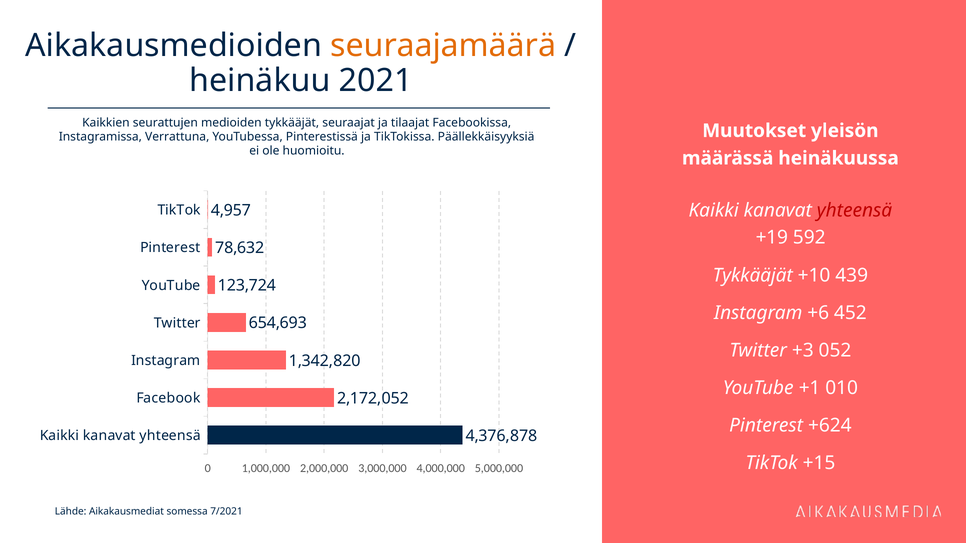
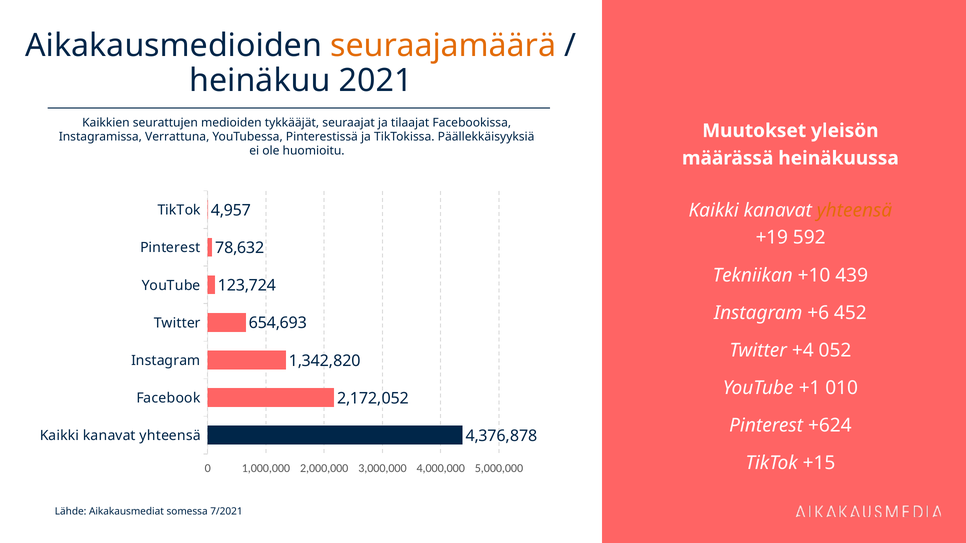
yhteensä at (854, 210) colour: red -> orange
Tykkääjät at (753, 275): Tykkääjät -> Tekniikan
+3: +3 -> +4
